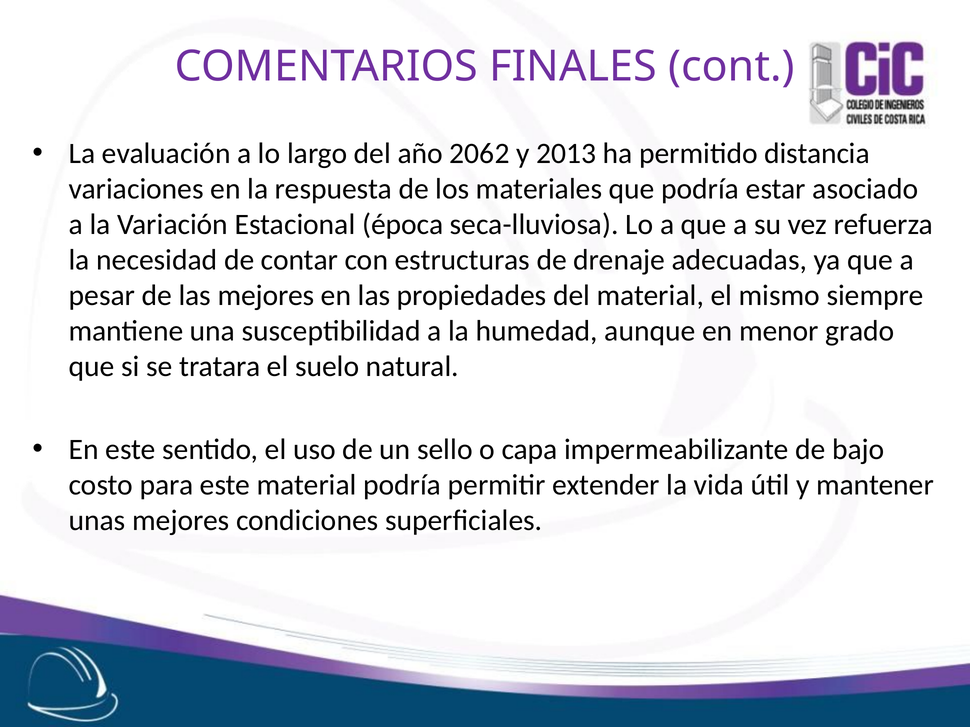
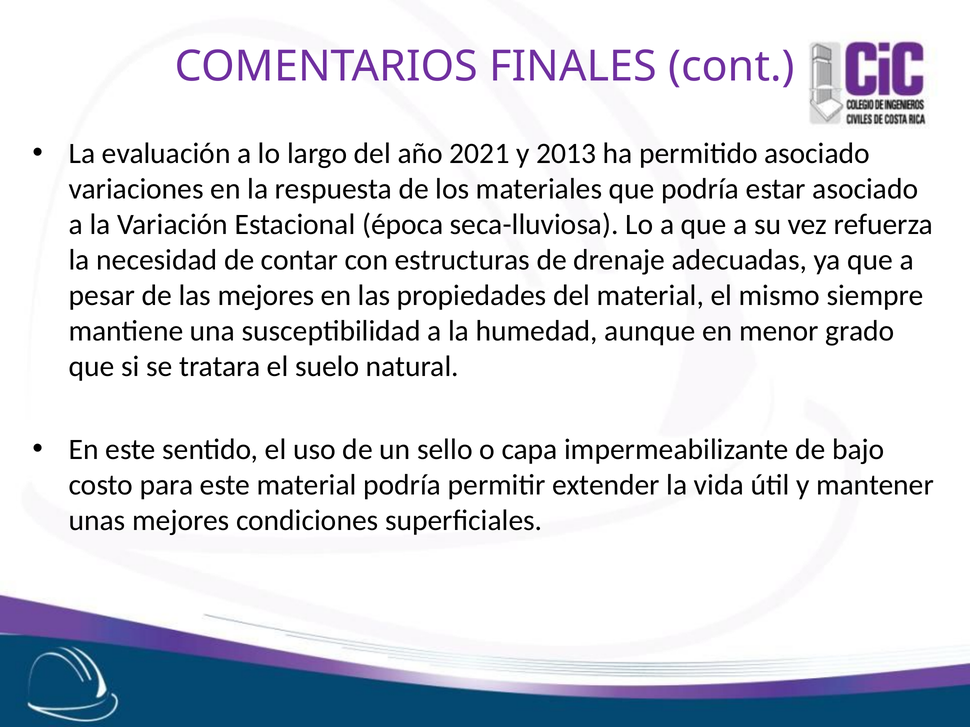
2062: 2062 -> 2021
permitido distancia: distancia -> asociado
